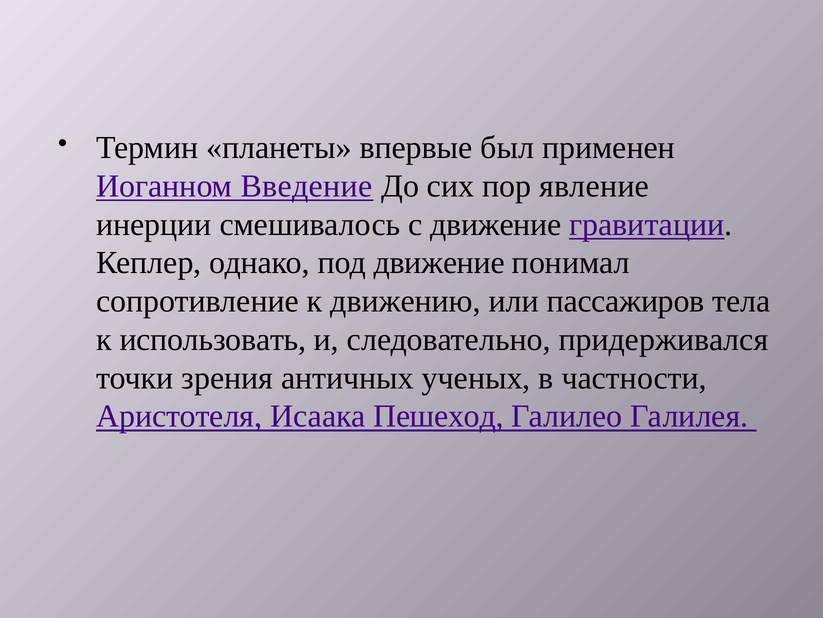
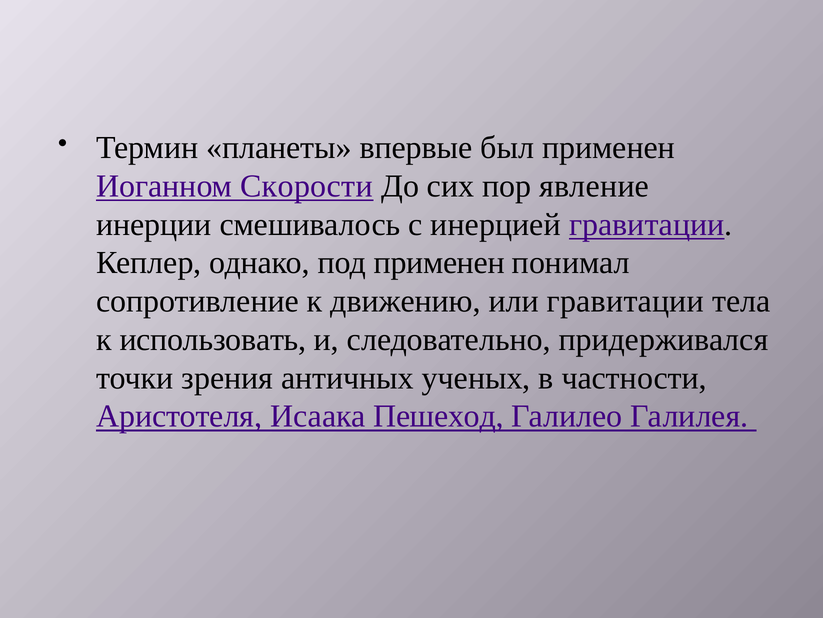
Введение: Введение -> Скорости
с движение: движение -> инерцией
под движение: движение -> применен
или пассажиров: пассажиров -> гравитации
